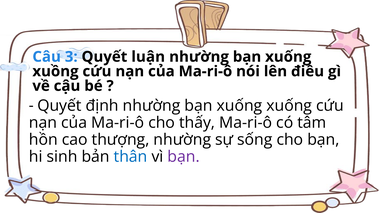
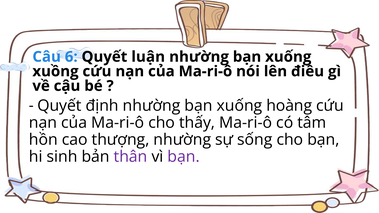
3: 3 -> 6
xuống xuống: xuống -> hoàng
thân colour: blue -> purple
